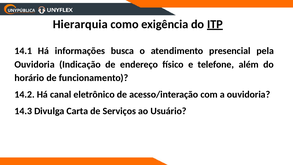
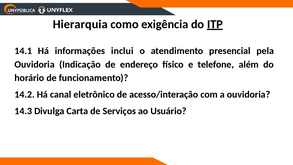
busca: busca -> inclui
